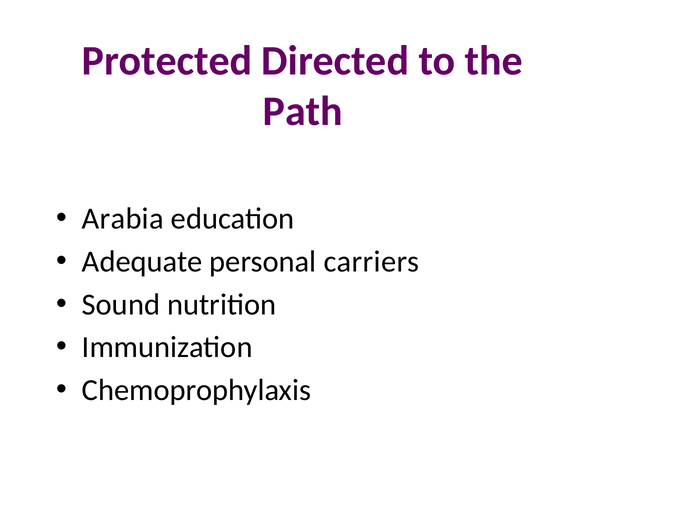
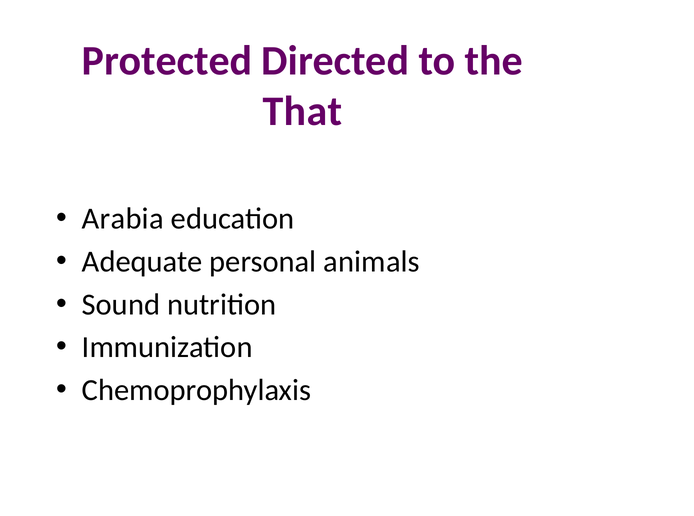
Path: Path -> That
carriers: carriers -> animals
